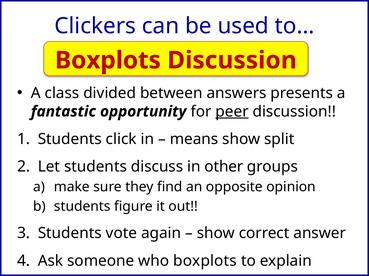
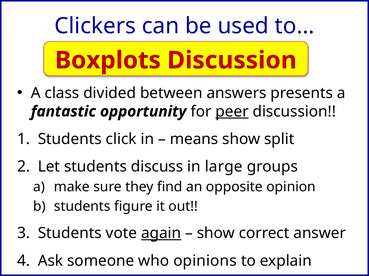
other: other -> large
again underline: none -> present
who boxplots: boxplots -> opinions
